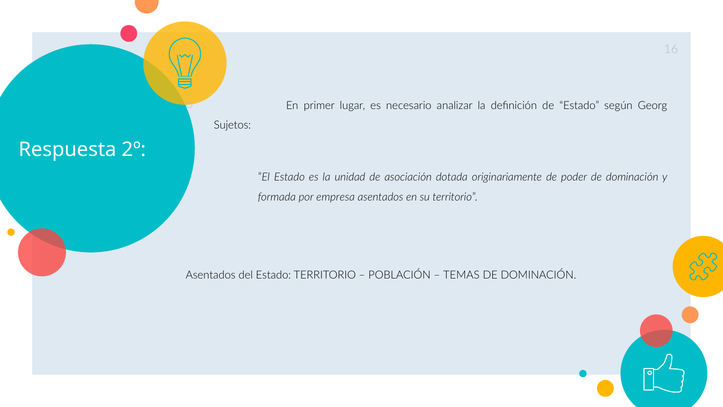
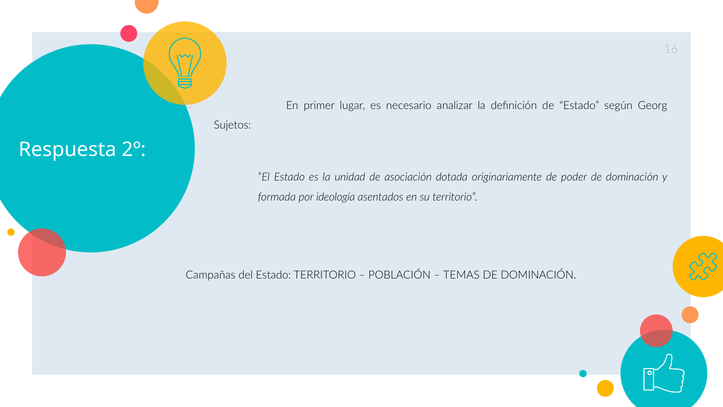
empresa: empresa -> ideología
Asentados at (211, 275): Asentados -> Campañas
